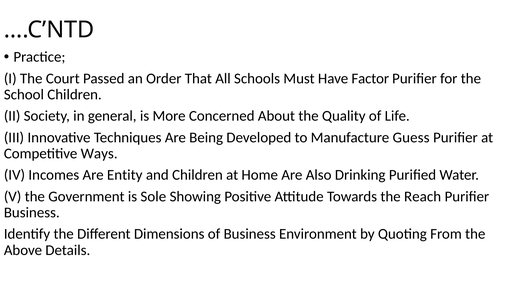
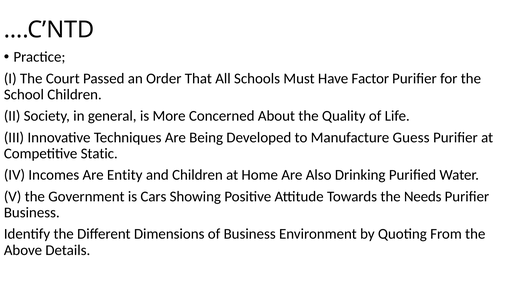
Ways: Ways -> Static
Sole: Sole -> Cars
Reach: Reach -> Needs
